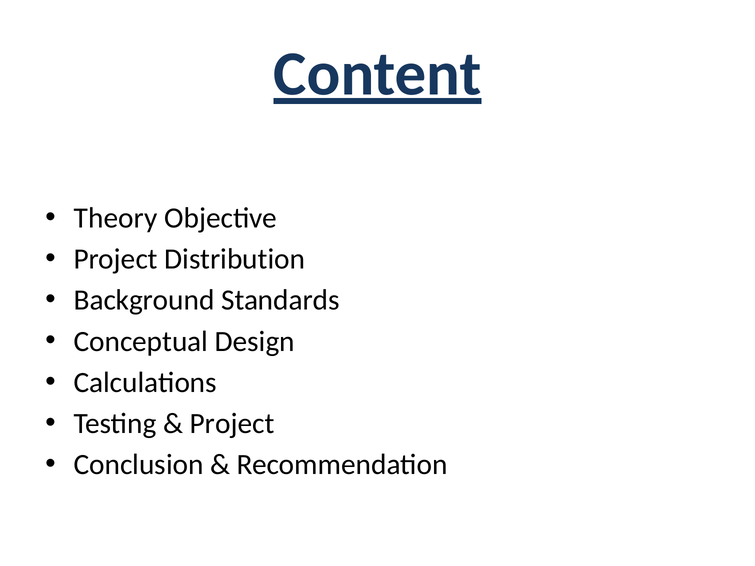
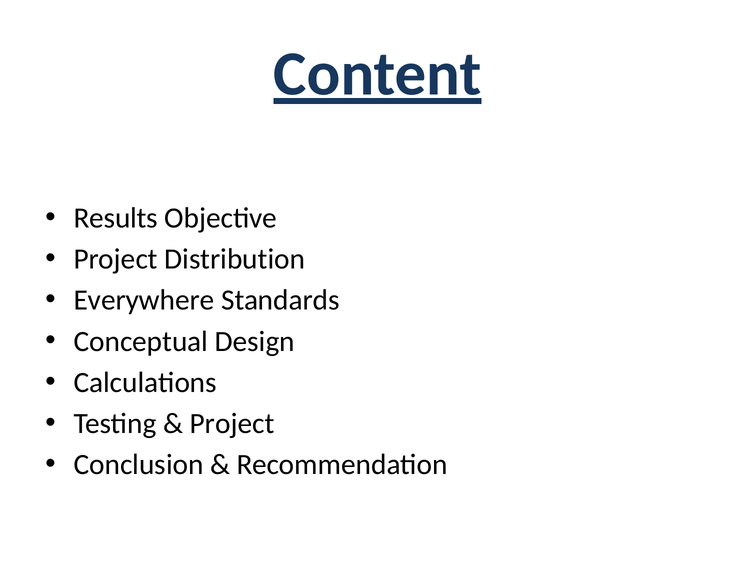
Theory: Theory -> Results
Background: Background -> Everywhere
